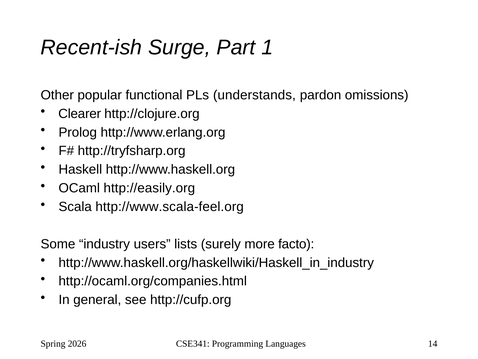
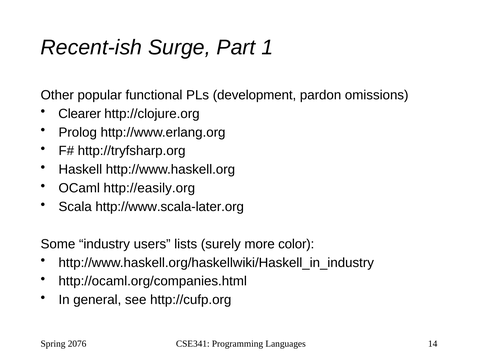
understands: understands -> development
http://www.scala-feel.org: http://www.scala-feel.org -> http://www.scala-later.org
facto: facto -> color
2026: 2026 -> 2076
